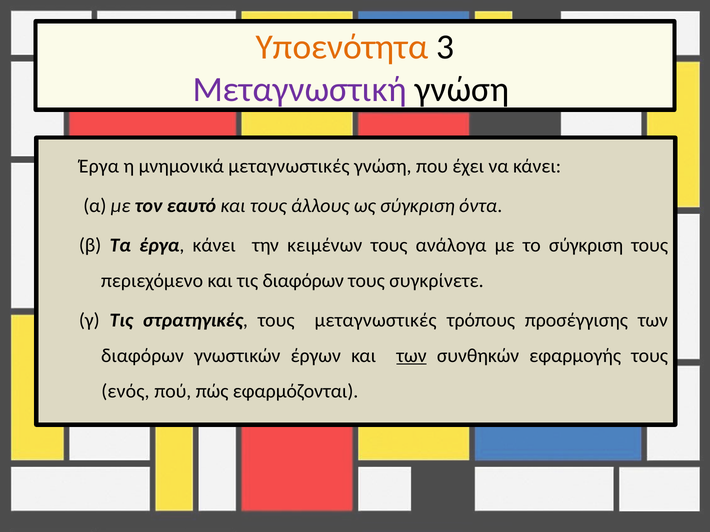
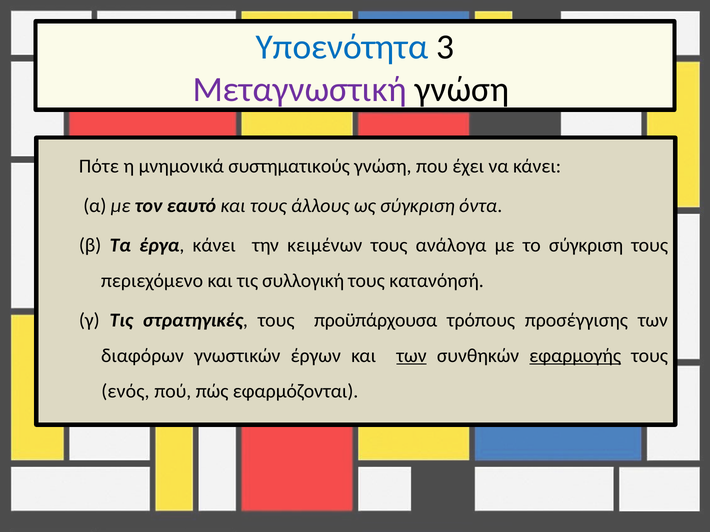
Υποενότητα colour: orange -> blue
Έργα at (99, 166): Έργα -> Πότε
μνημονικά μεταγνωστικές: μεταγνωστικές -> συστηματικούς
τις διαφόρων: διαφόρων -> συλλογική
συγκρίνετε: συγκρίνετε -> κατανόησή
τους μεταγνωστικές: μεταγνωστικές -> προϋπάρχουσα
εφαρμογής underline: none -> present
